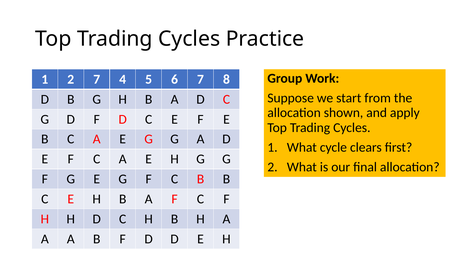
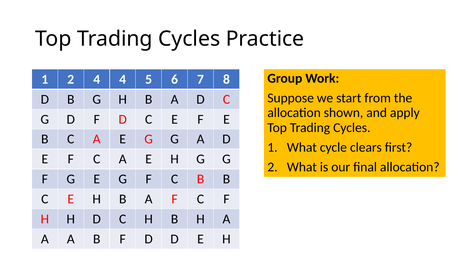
2 7: 7 -> 4
